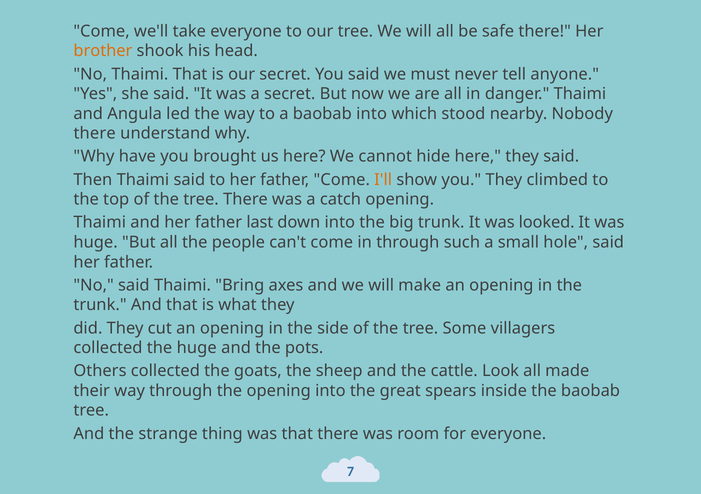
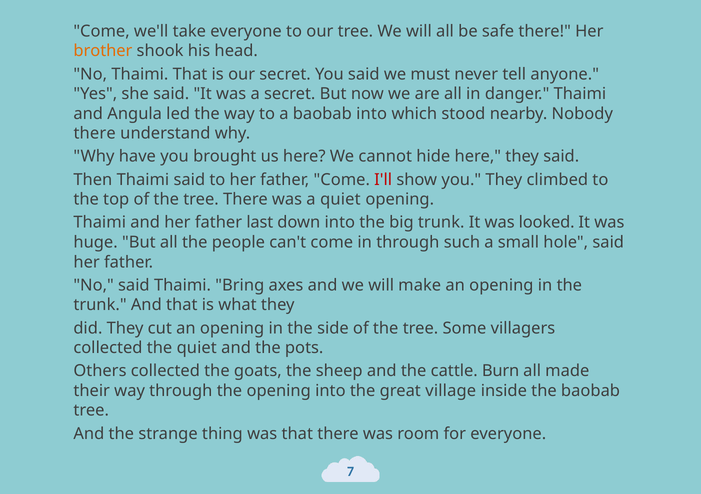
I'll colour: orange -> red
a catch: catch -> quiet
the huge: huge -> quiet
Look: Look -> Burn
spears: spears -> village
